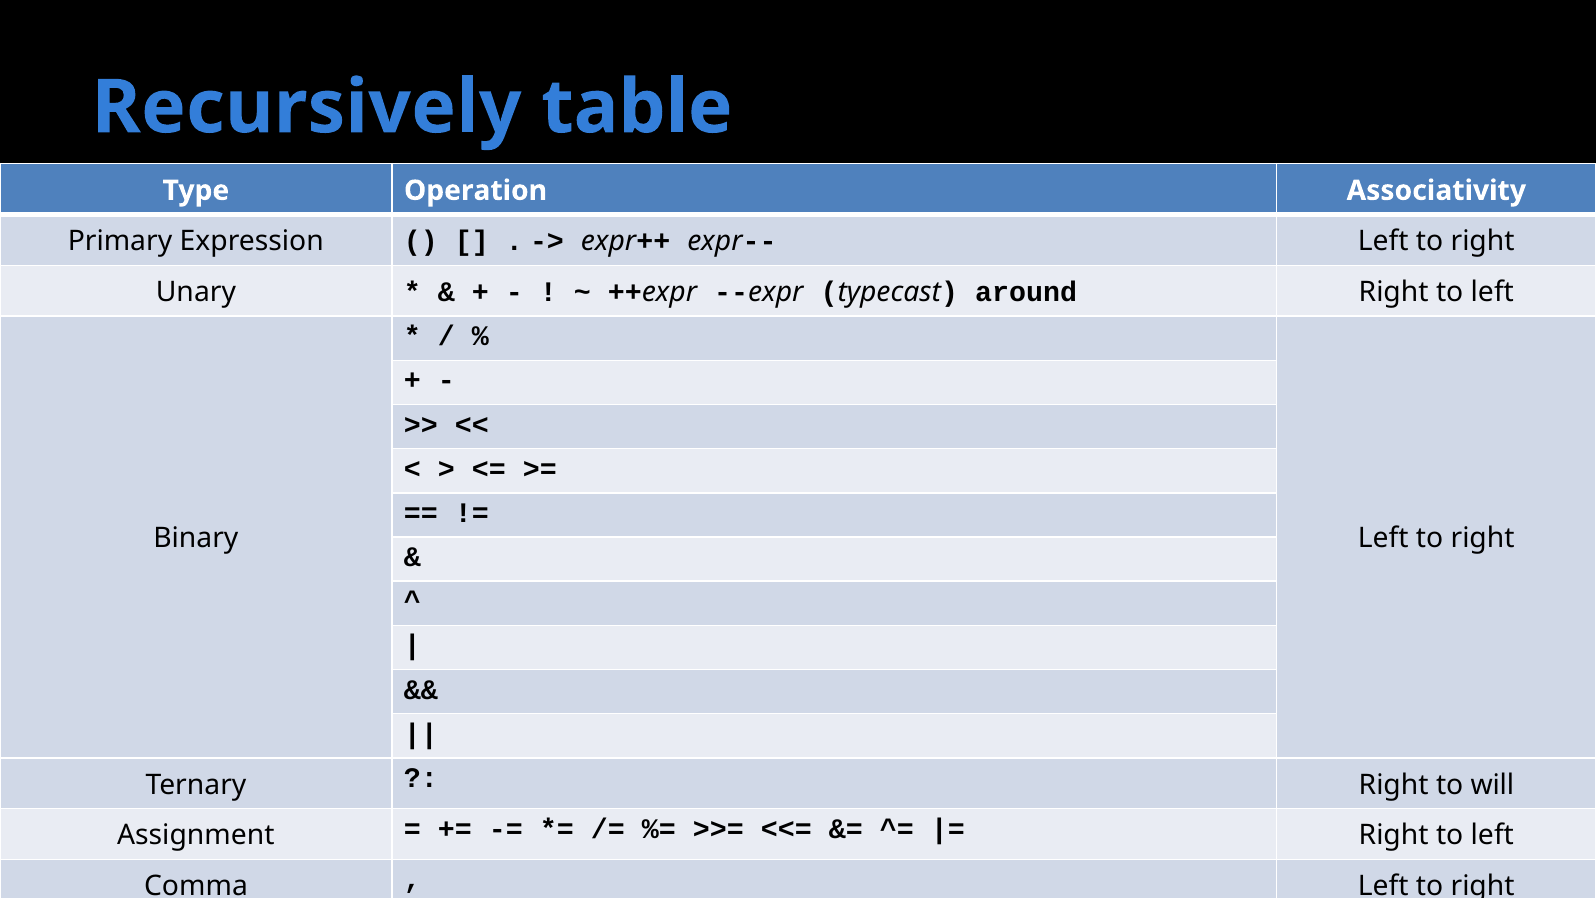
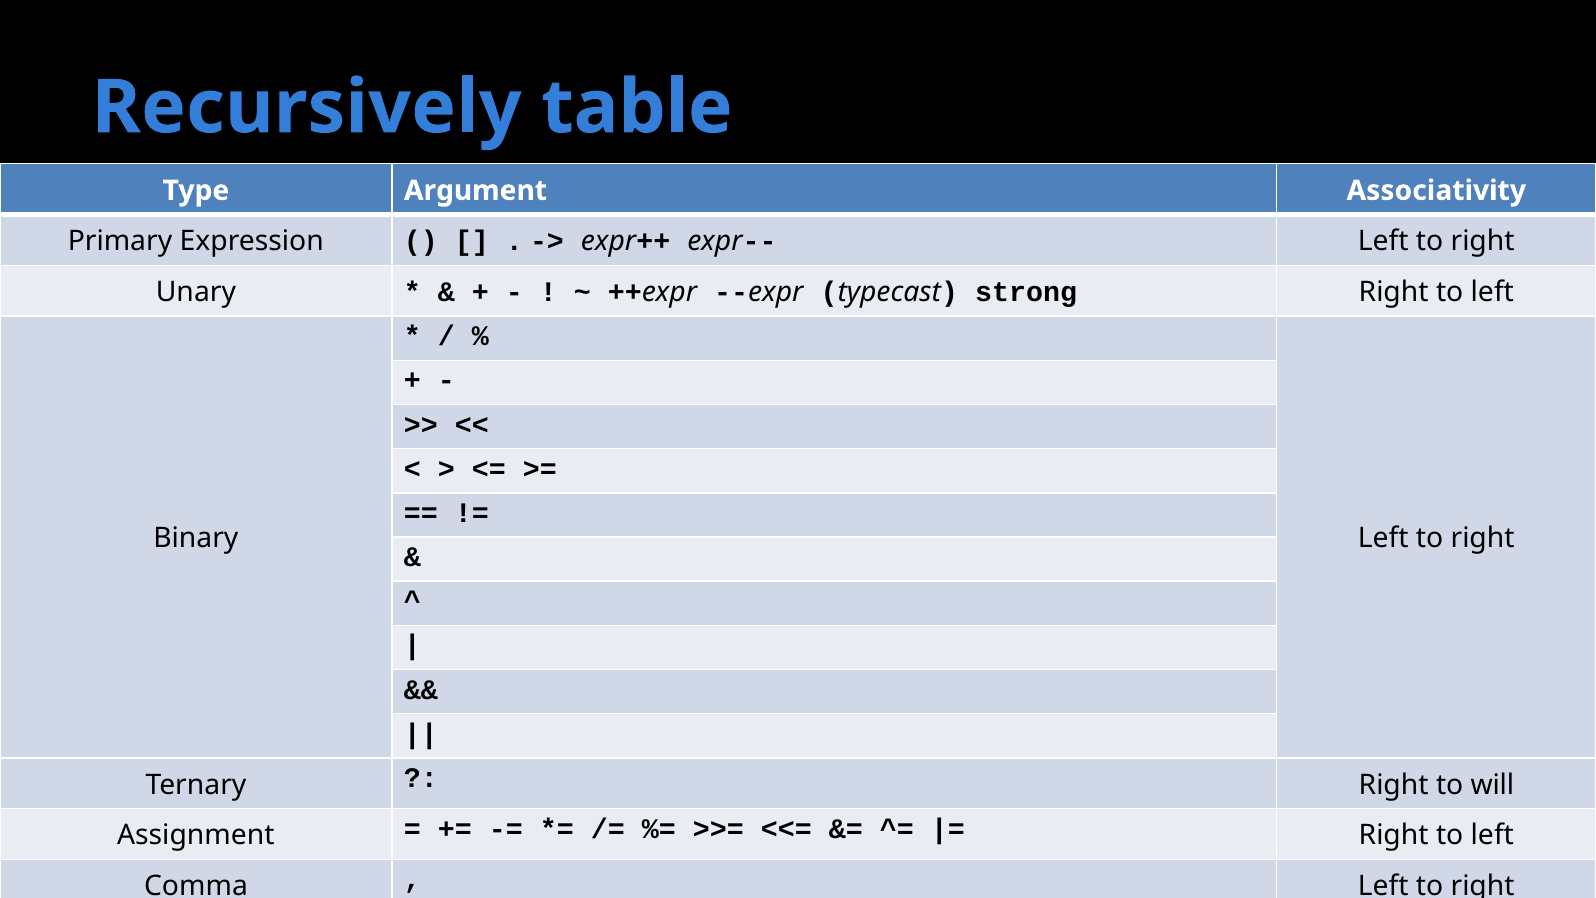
Operation: Operation -> Argument
around: around -> strong
